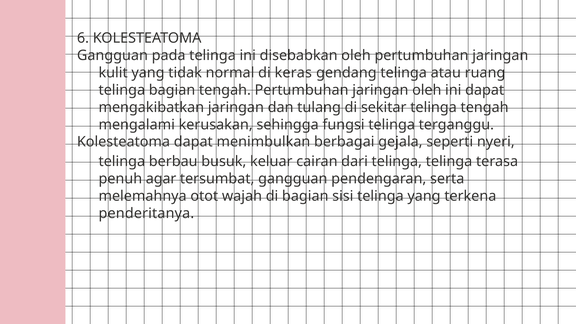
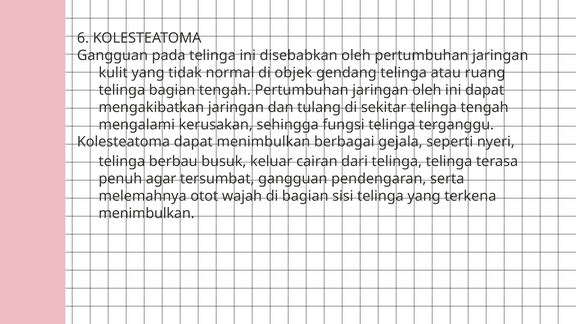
keras: keras -> objek
penderitanya at (146, 213): penderitanya -> menimbulkan
